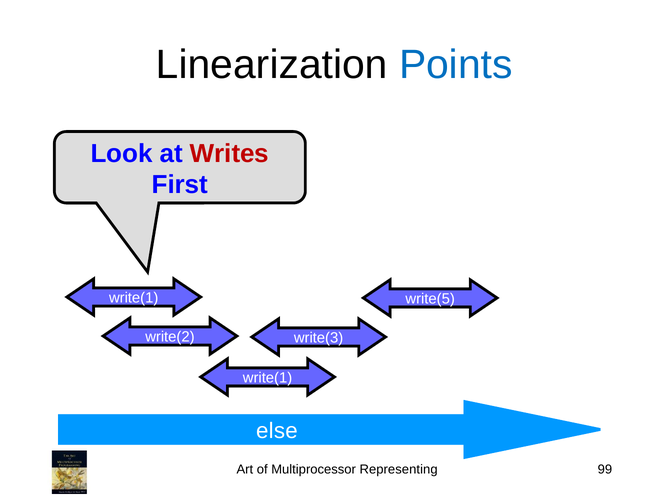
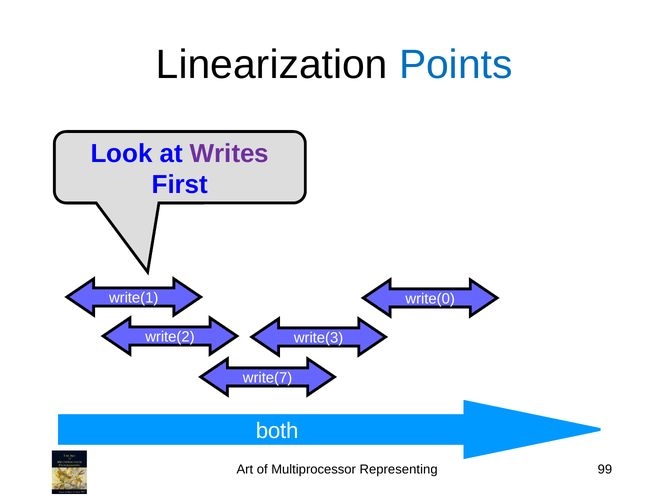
Writes colour: red -> purple
write(5: write(5 -> write(0
write(1 at (268, 378): write(1 -> write(7
else: else -> both
